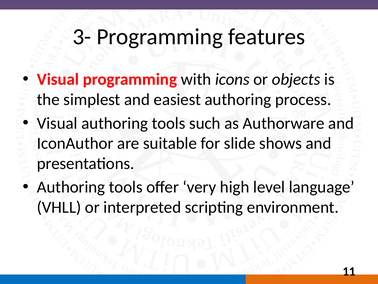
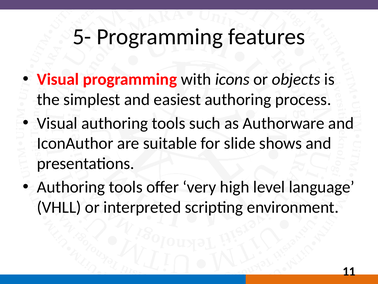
3-: 3- -> 5-
